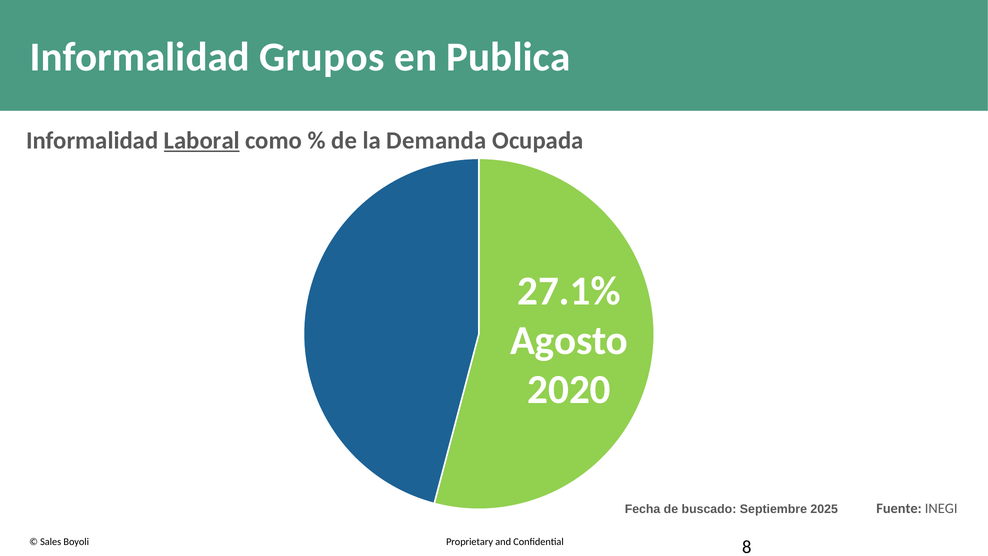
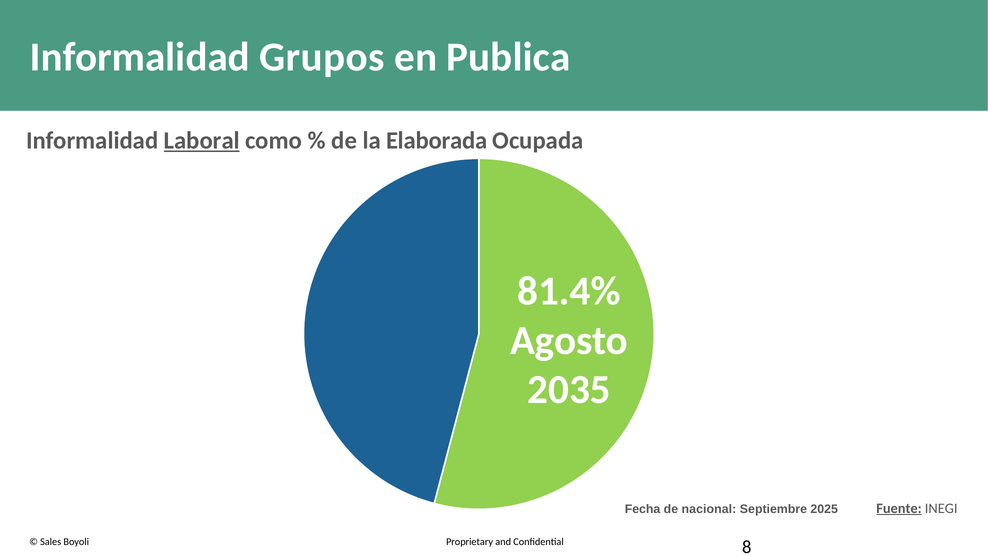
Demanda: Demanda -> Elaborada
27.1%: 27.1% -> 81.4%
2020: 2020 -> 2035
buscado: buscado -> nacional
Fuente underline: none -> present
